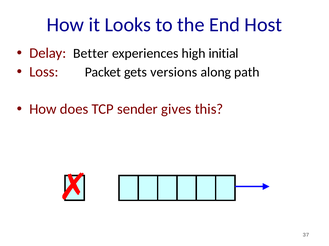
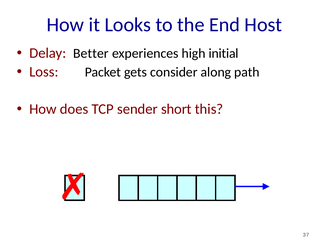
versions: versions -> consider
gives: gives -> short
